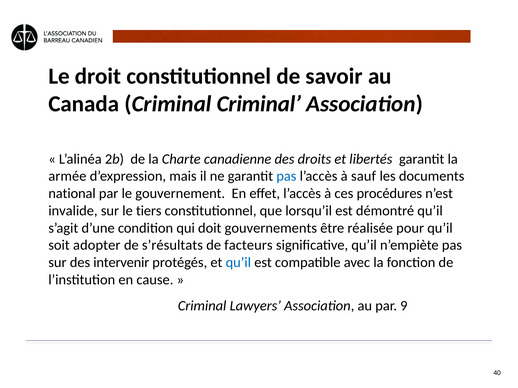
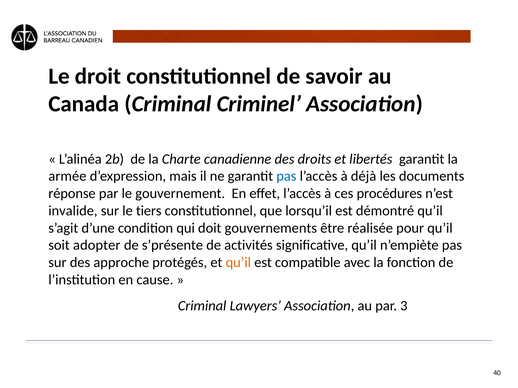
Criminal Criminal: Criminal -> Criminel
sauf: sauf -> déjà
national: national -> réponse
s’résultats: s’résultats -> s’présente
facteurs: facteurs -> activités
intervenir: intervenir -> approche
qu’il at (238, 263) colour: blue -> orange
9: 9 -> 3
